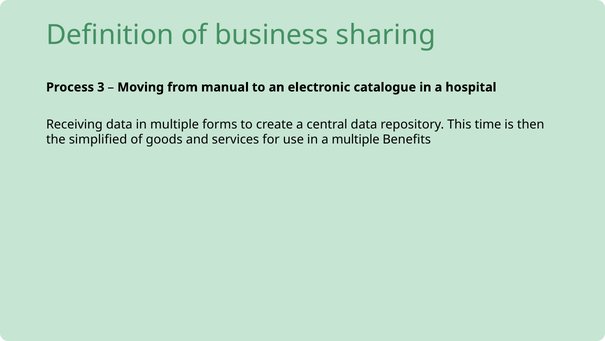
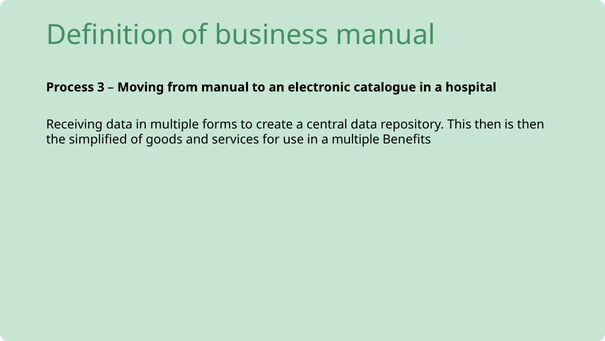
business sharing: sharing -> manual
This time: time -> then
